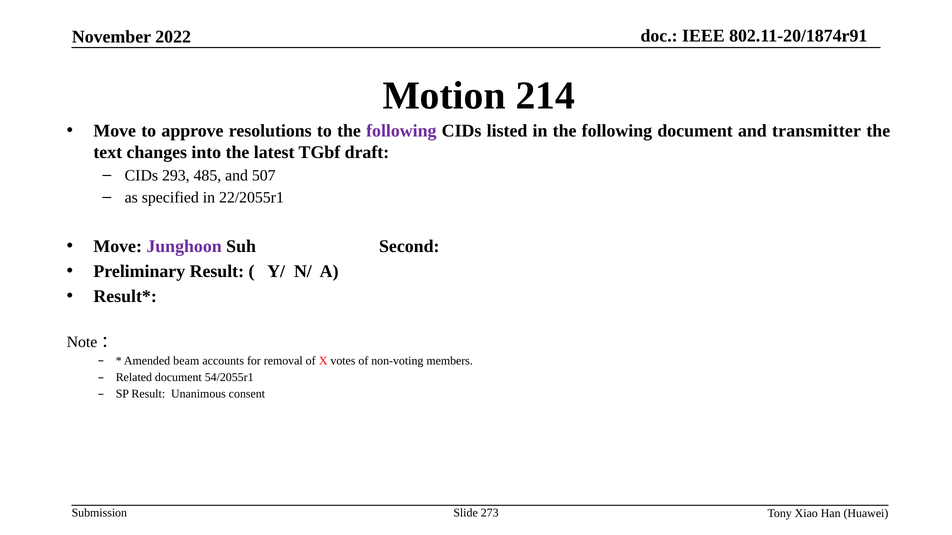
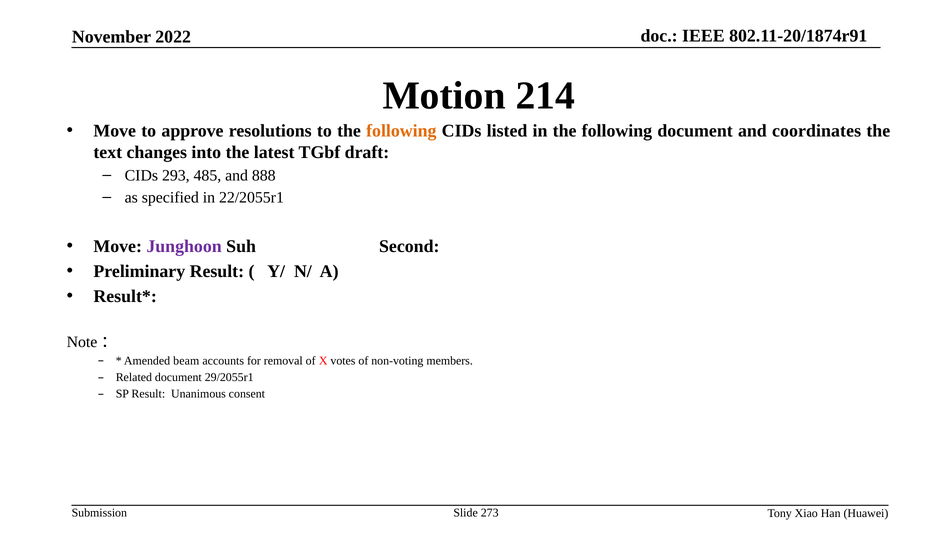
following at (401, 131) colour: purple -> orange
transmitter: transmitter -> coordinates
507: 507 -> 888
54/2055r1: 54/2055r1 -> 29/2055r1
